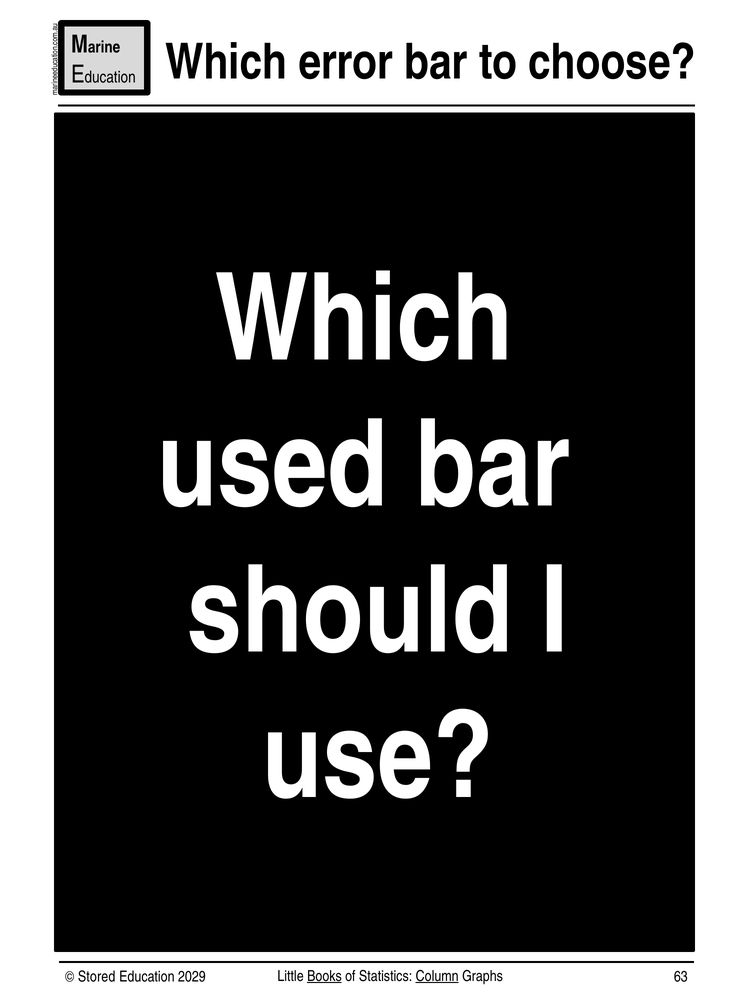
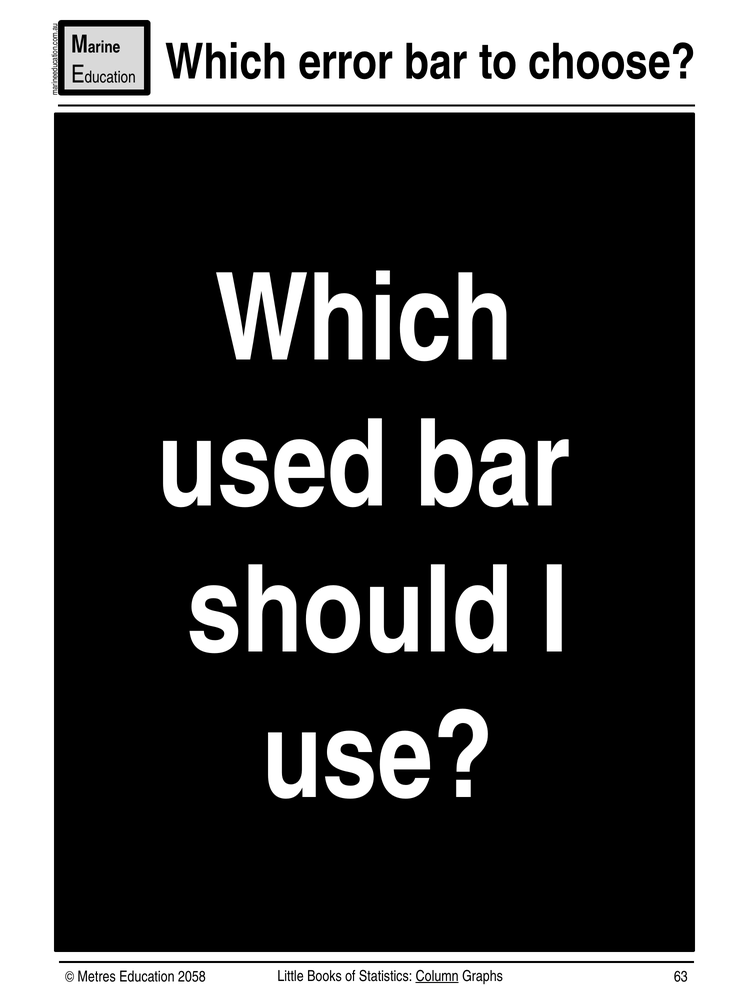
Books underline: present -> none
Stored: Stored -> Metres
2029: 2029 -> 2058
